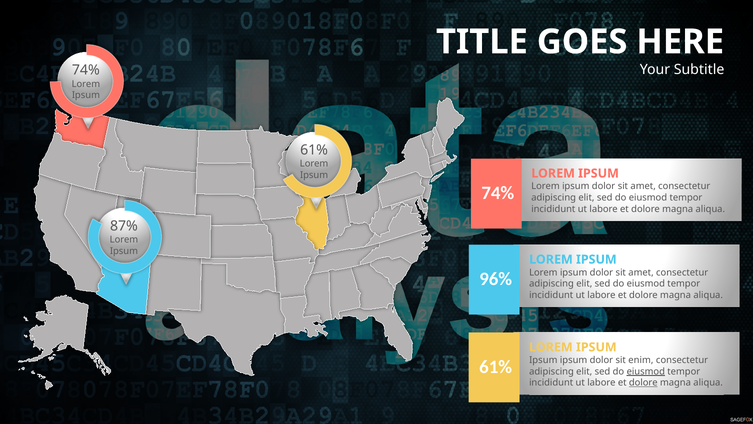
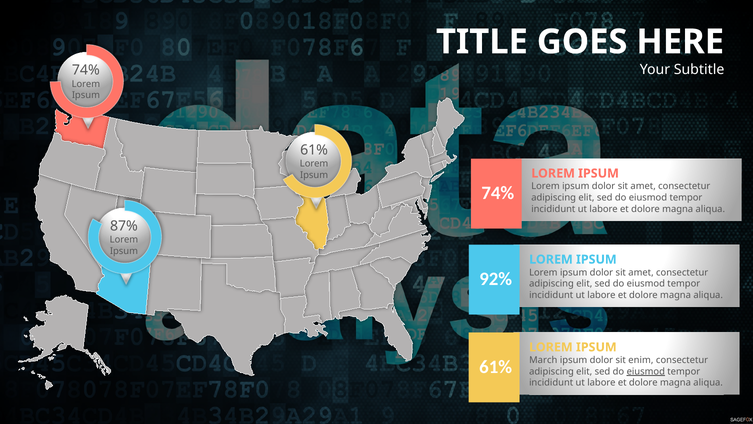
96%: 96% -> 92%
Ipsum at (543, 360): Ipsum -> March
dolore at (643, 382) underline: present -> none
